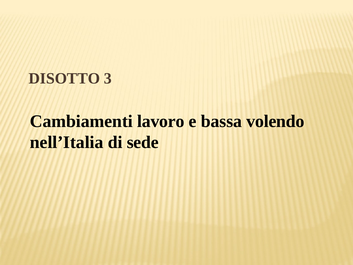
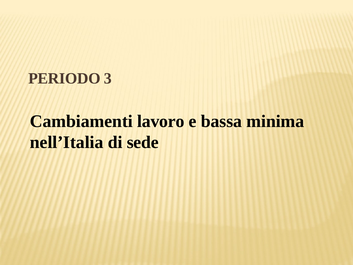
DISOTTO: DISOTTO -> PERIODO
volendo: volendo -> minima
